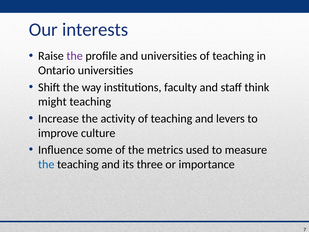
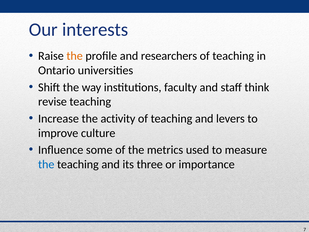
the at (75, 56) colour: purple -> orange
and universities: universities -> researchers
might: might -> revise
